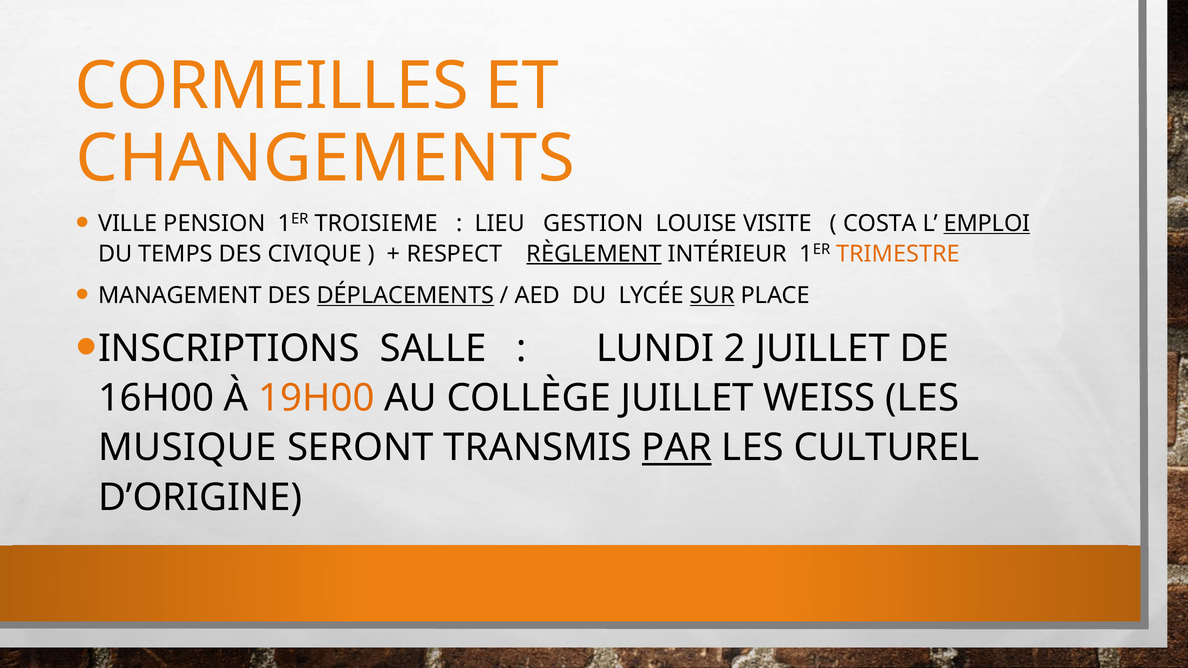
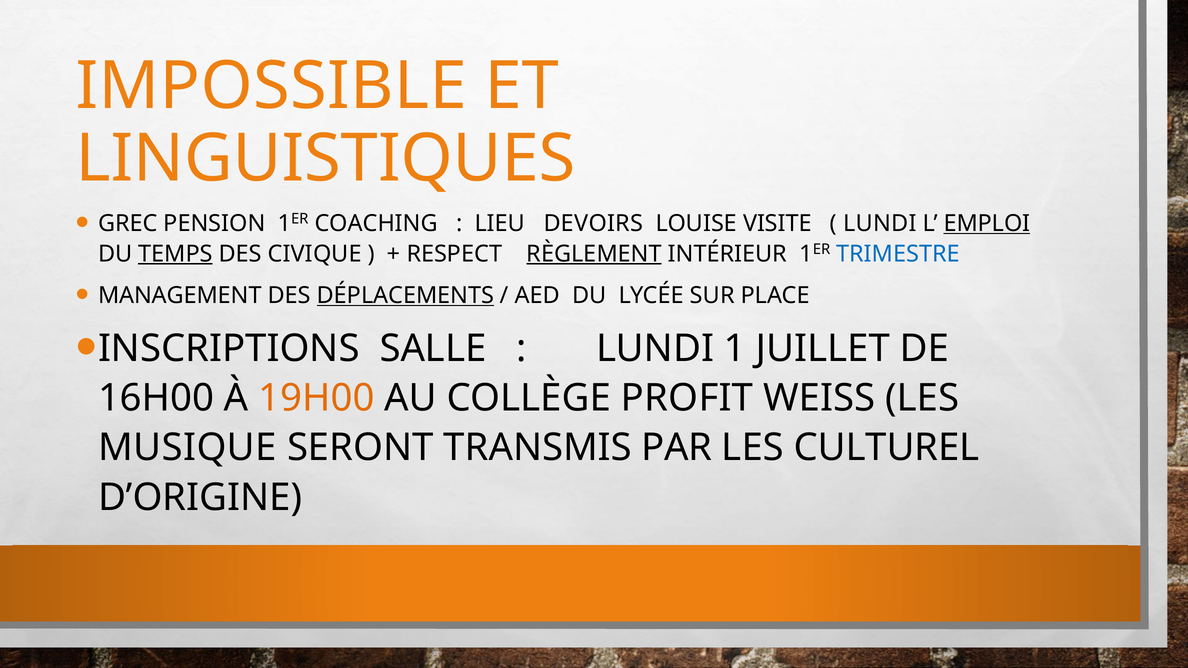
CORMEILLES: CORMEILLES -> IMPOSSIBLE
CHANGEMENTS: CHANGEMENTS -> LINGUISTIQUES
VILLE: VILLE -> GREC
TROISIEME: TROISIEME -> COACHING
GESTION: GESTION -> DEVOIRS
COSTA at (880, 223): COSTA -> LUNDI
TEMPS underline: none -> present
TRIMESTRE colour: orange -> blue
SUR underline: present -> none
2: 2 -> 1
COLLÈGE JUILLET: JUILLET -> PROFIT
PAR underline: present -> none
